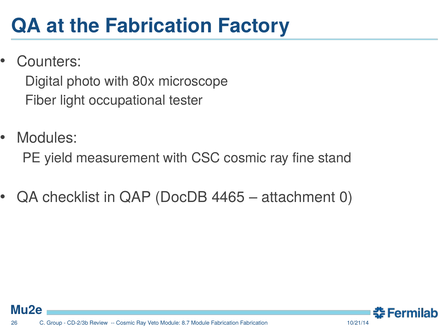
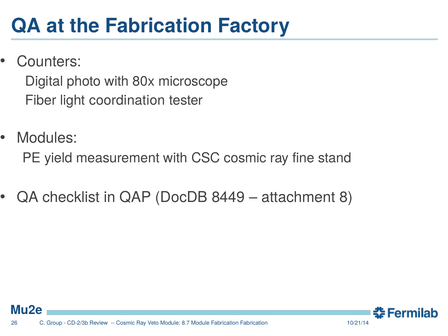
occupational: occupational -> coordination
4465: 4465 -> 8449
0: 0 -> 8
